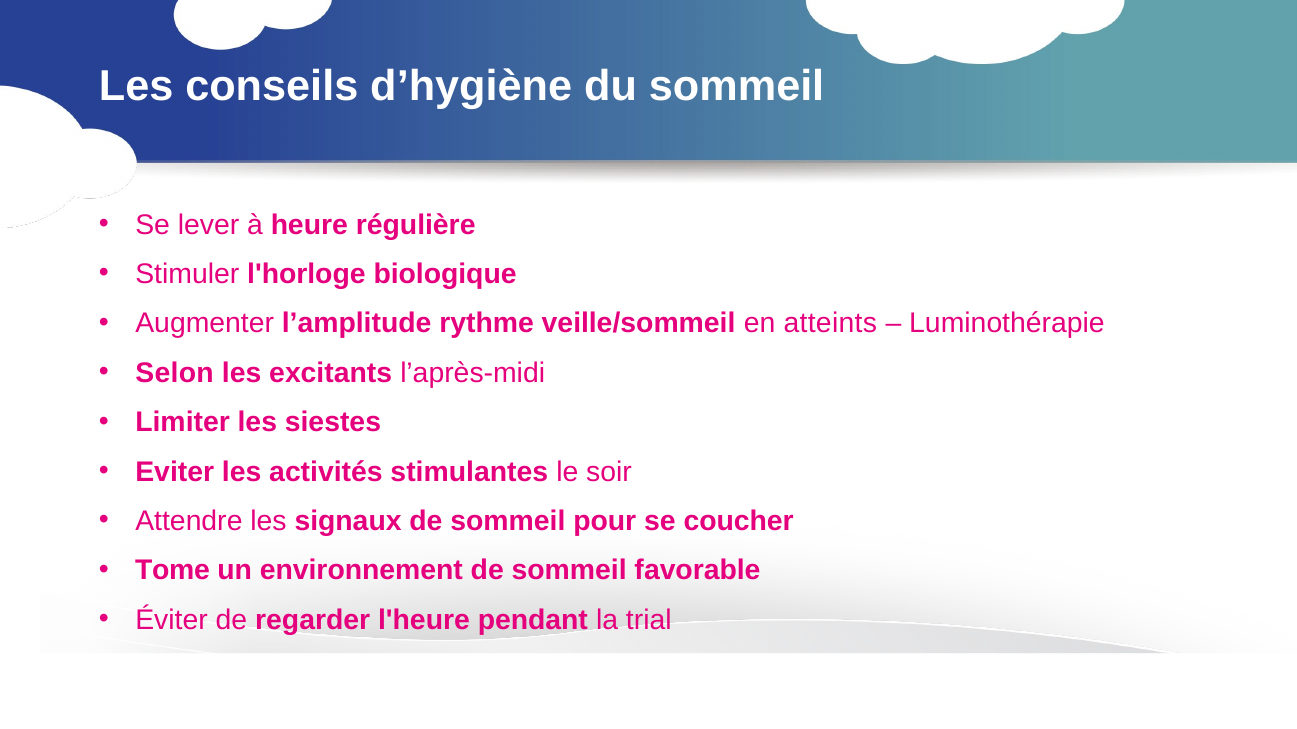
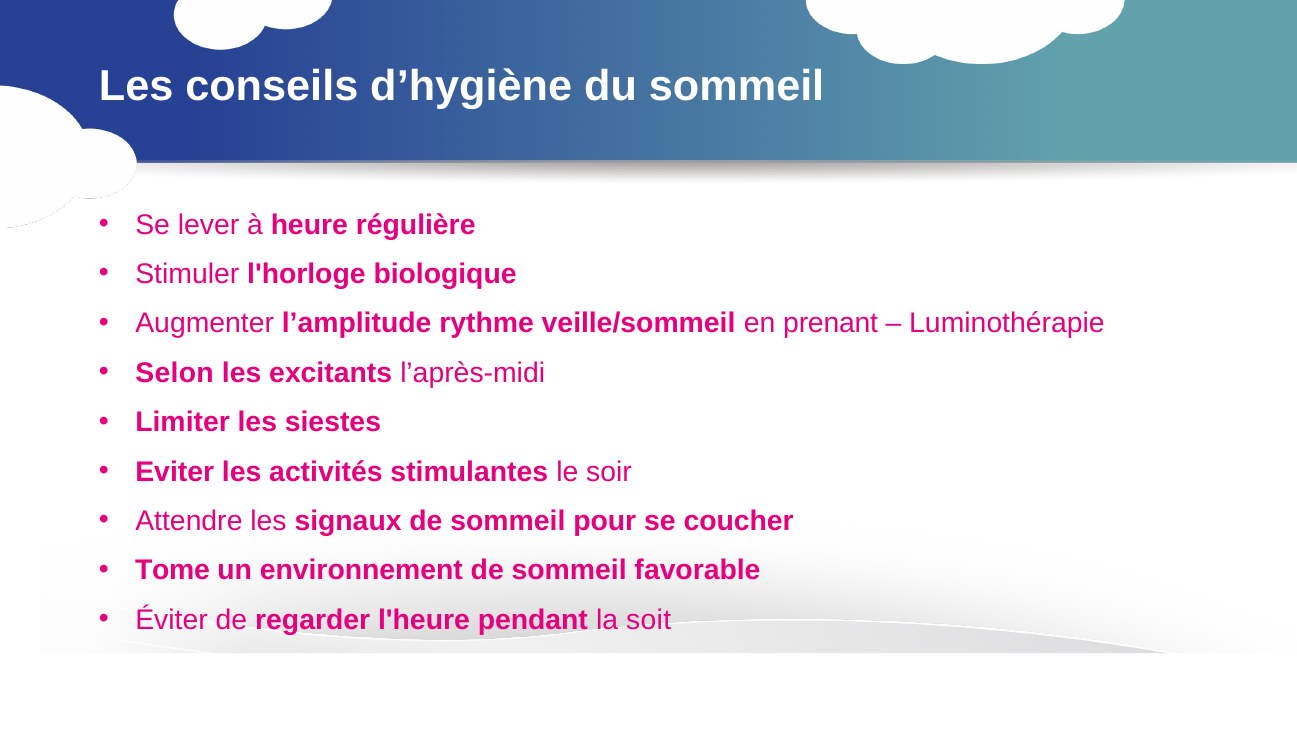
atteints: atteints -> prenant
trial: trial -> soit
